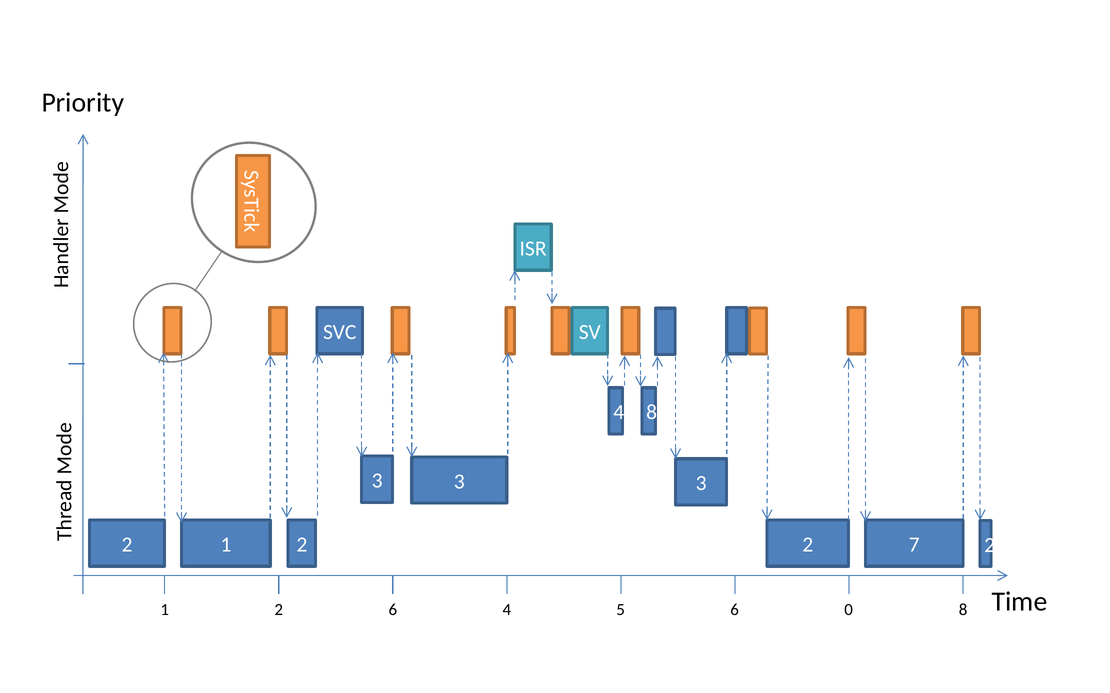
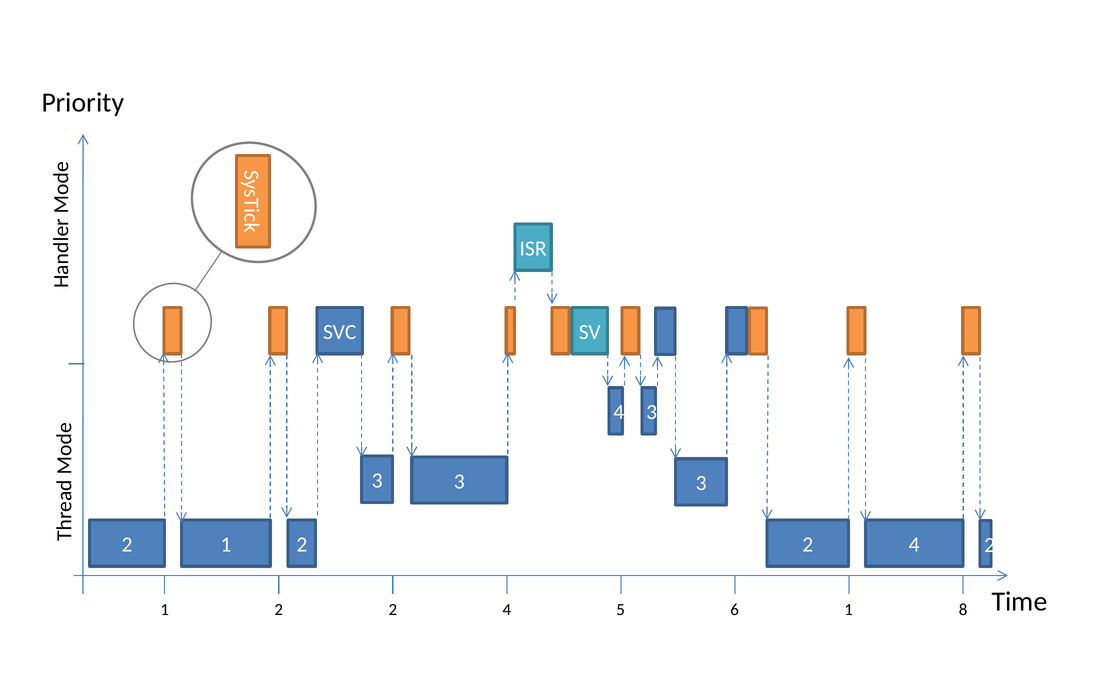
4 8: 8 -> 3
7 at (914, 545): 7 -> 4
2 6: 6 -> 2
6 0: 0 -> 1
